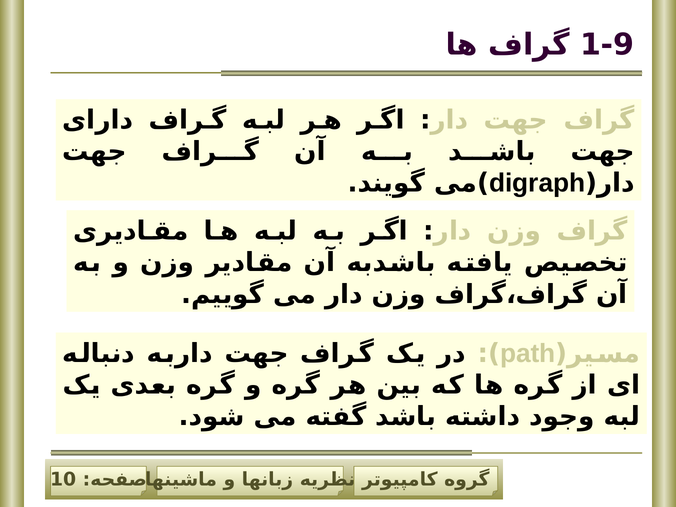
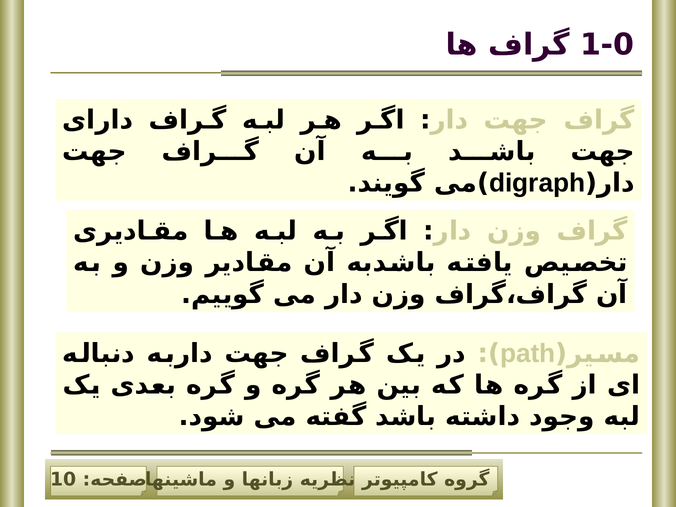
1-9: 1-9 -> 1-0
